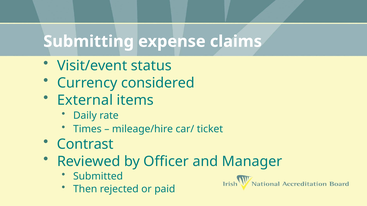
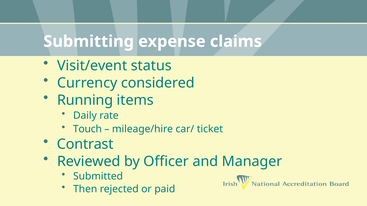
External: External -> Running
Times: Times -> Touch
